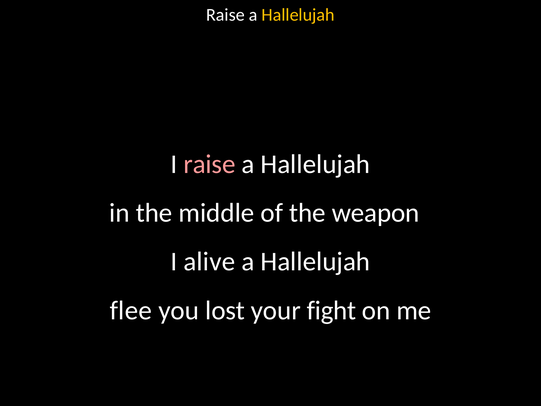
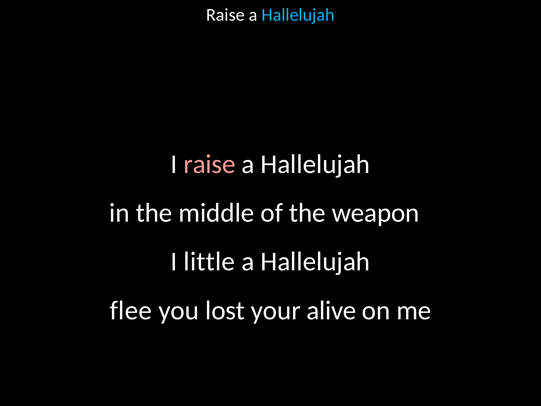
Hallelujah at (298, 15) colour: yellow -> light blue
alive: alive -> little
fight: fight -> alive
